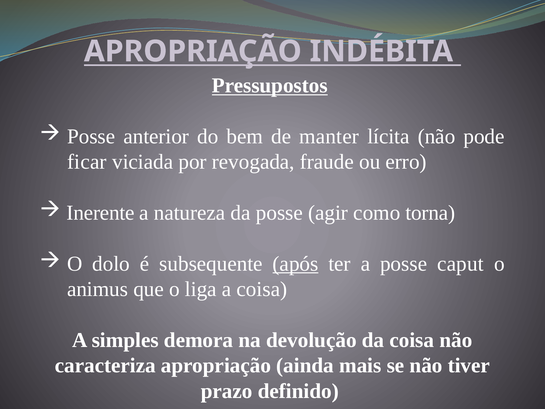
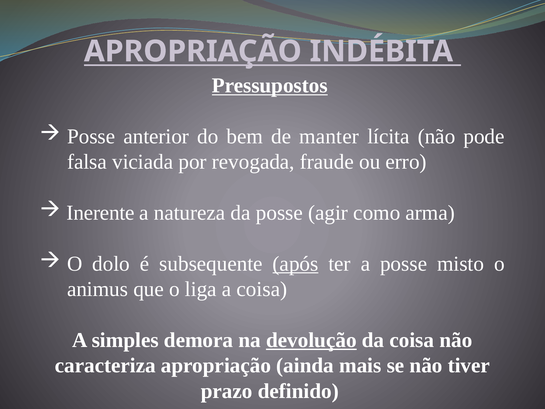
ficar: ficar -> falsa
torna: torna -> arma
caput: caput -> misto
devolução underline: none -> present
